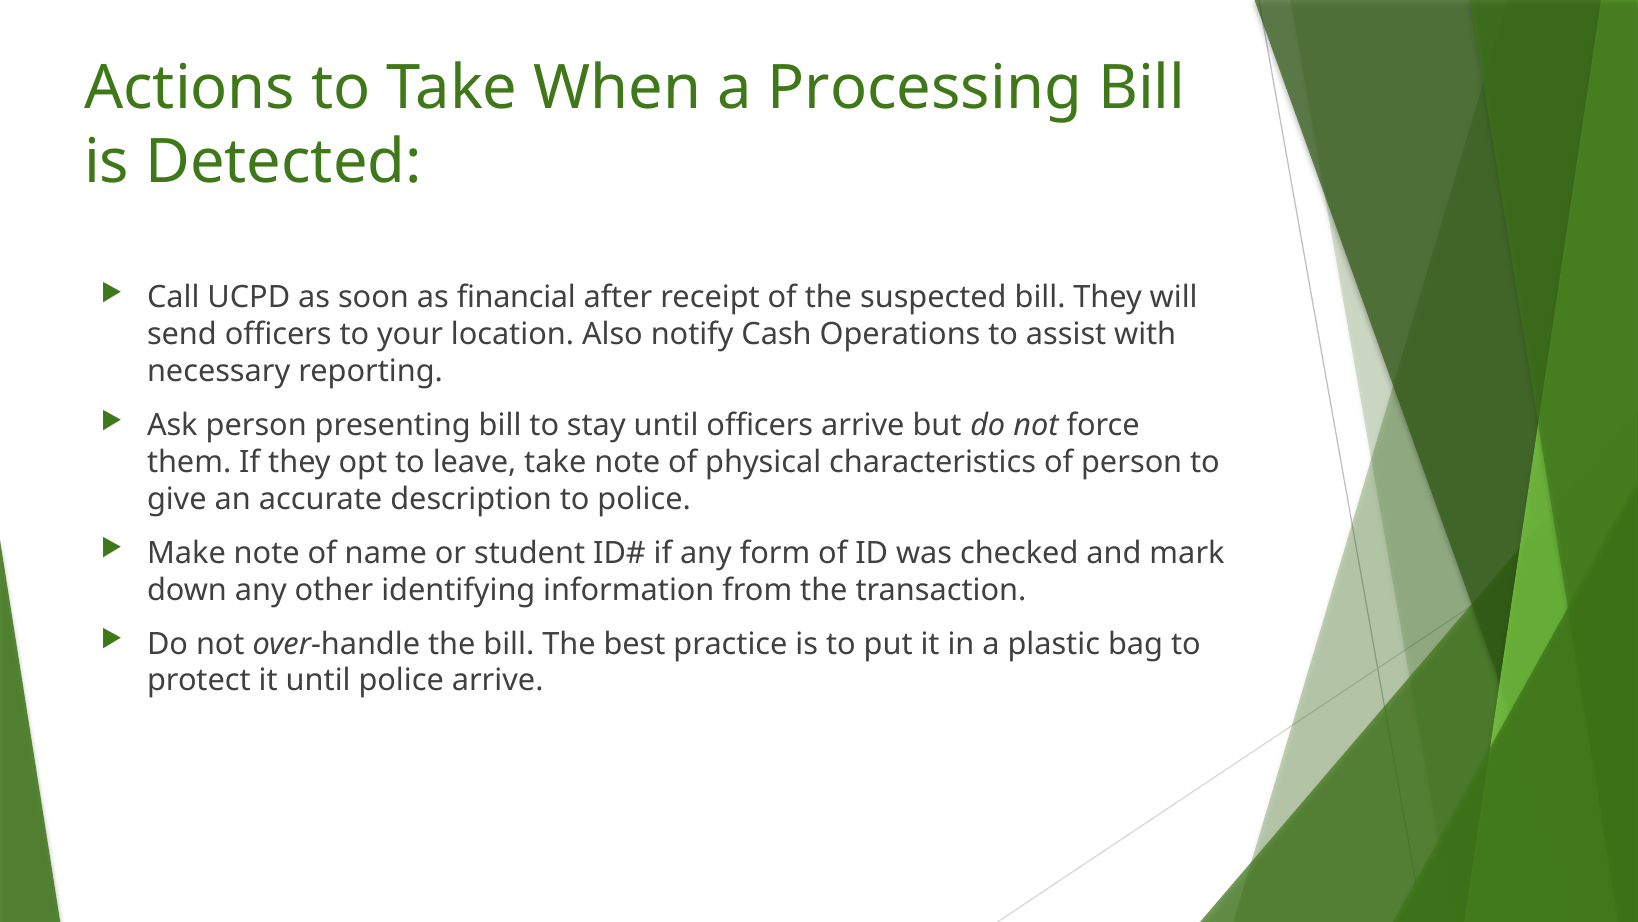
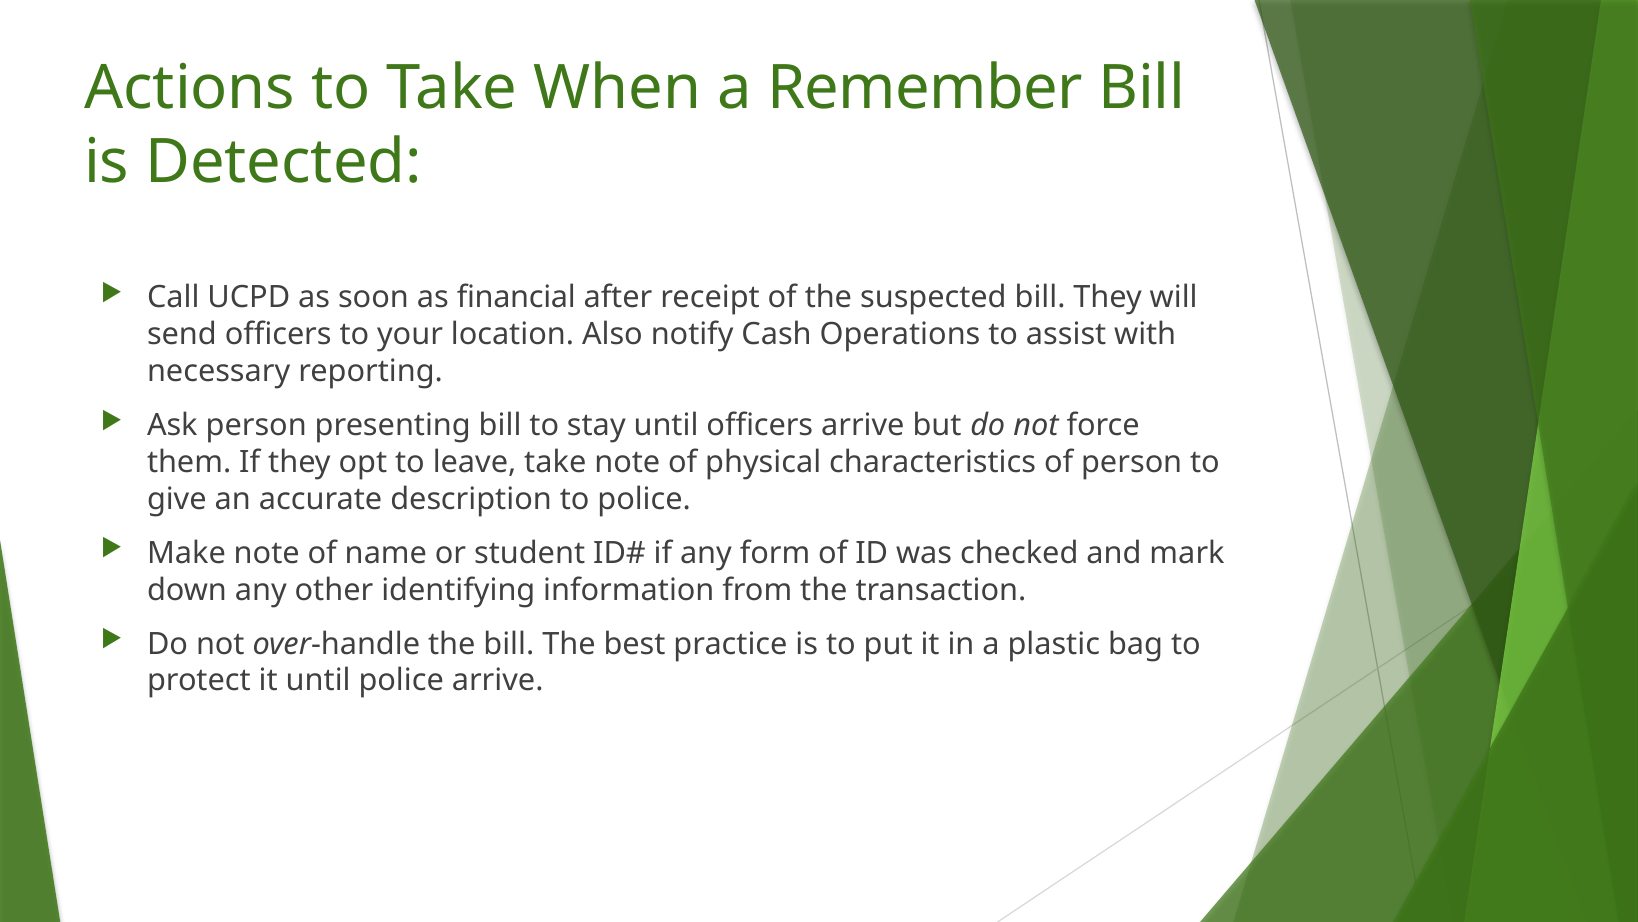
Processing: Processing -> Remember
